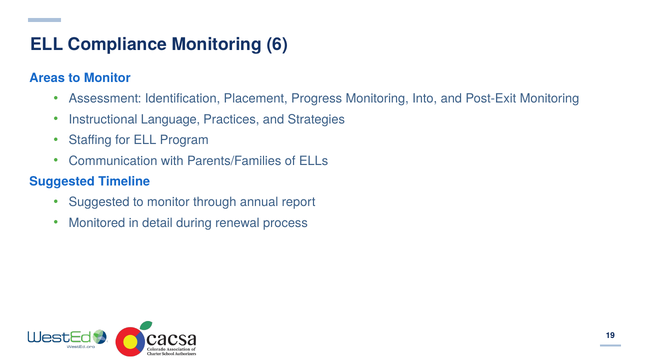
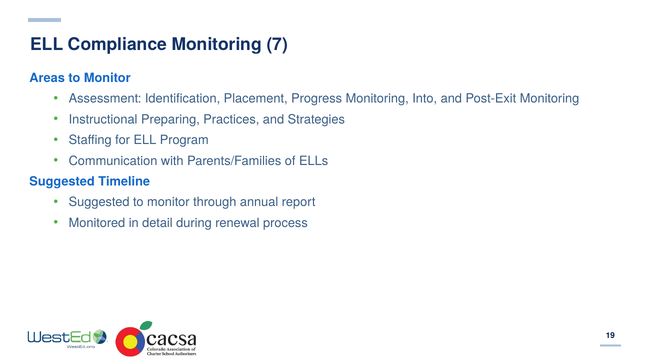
6: 6 -> 7
Language: Language -> Preparing
